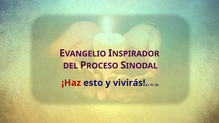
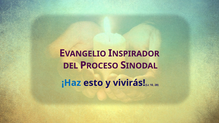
¡Haz colour: red -> blue
